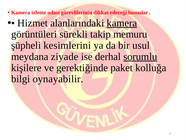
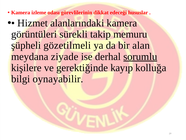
kamera at (122, 23) underline: present -> none
kesimlerini: kesimlerini -> gözetilmeli
usul: usul -> alan
paket: paket -> kayıp
